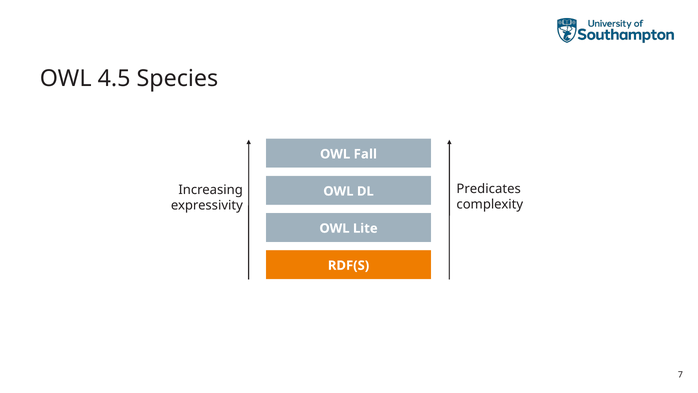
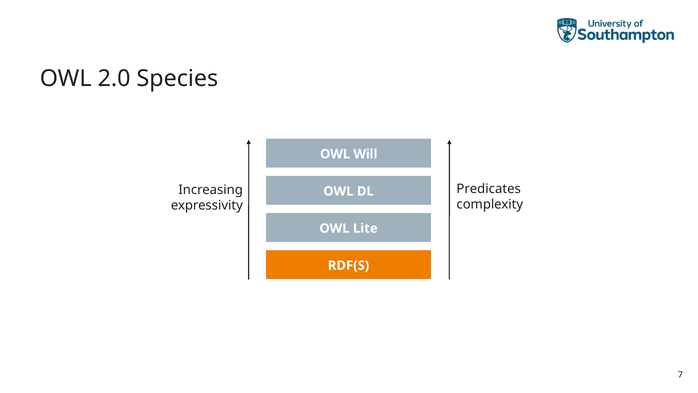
4.5: 4.5 -> 2.0
Fall: Fall -> Will
